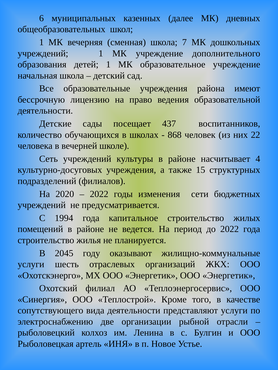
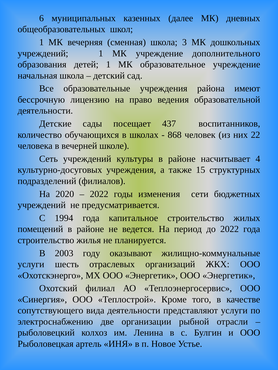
7: 7 -> 3
2045: 2045 -> 2003
